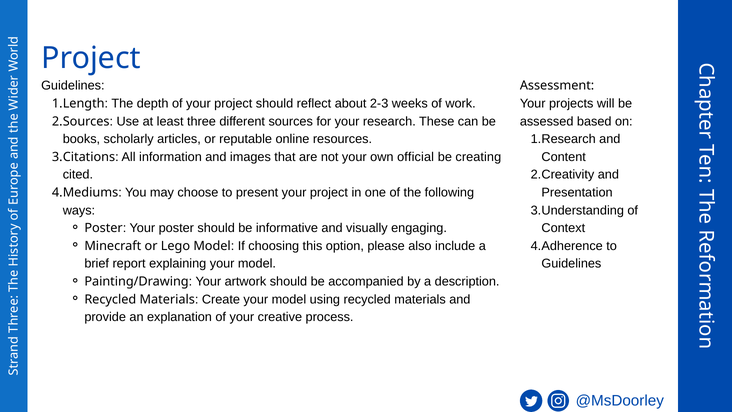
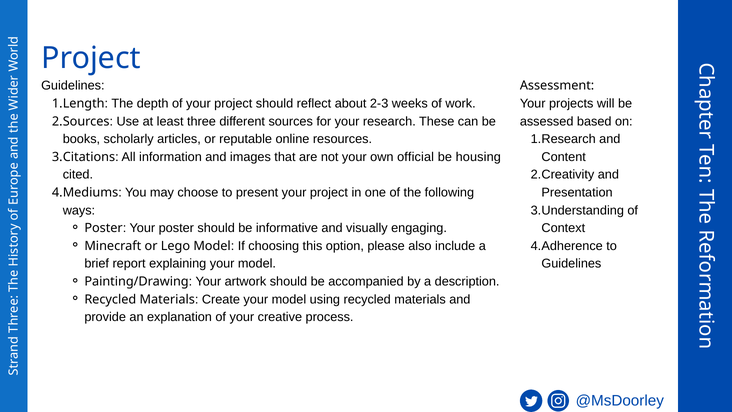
creating: creating -> housing
